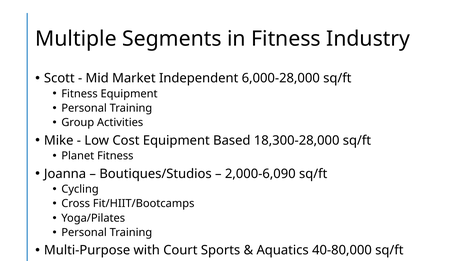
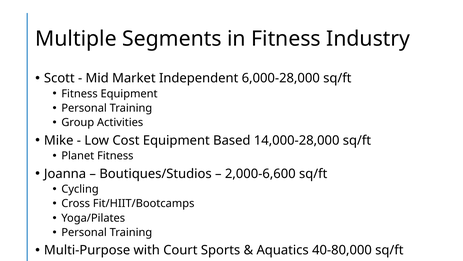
18,300-28,000: 18,300-28,000 -> 14,000-28,000
2,000-6,090: 2,000-6,090 -> 2,000-6,600
